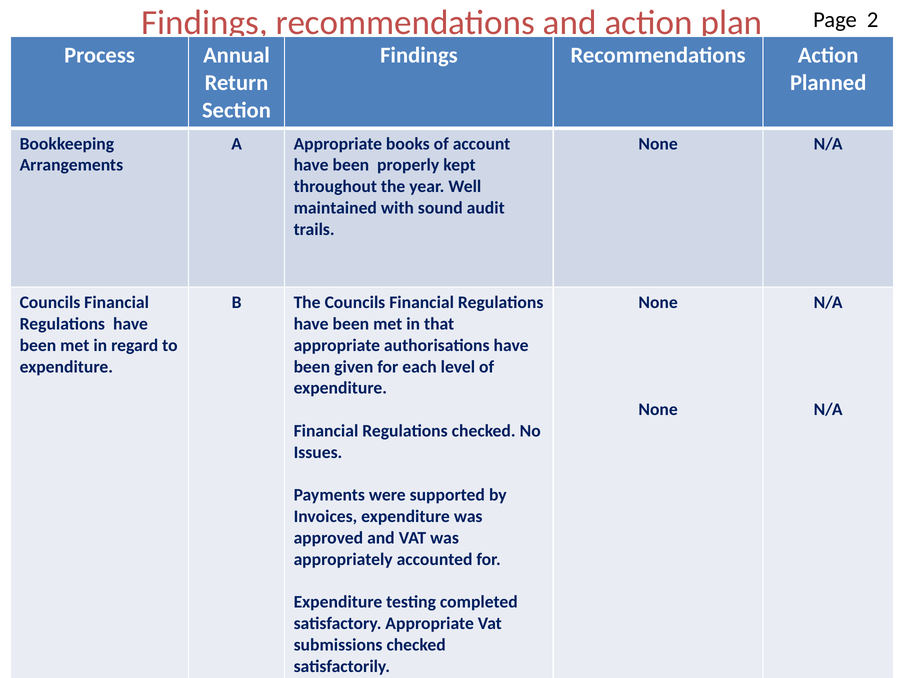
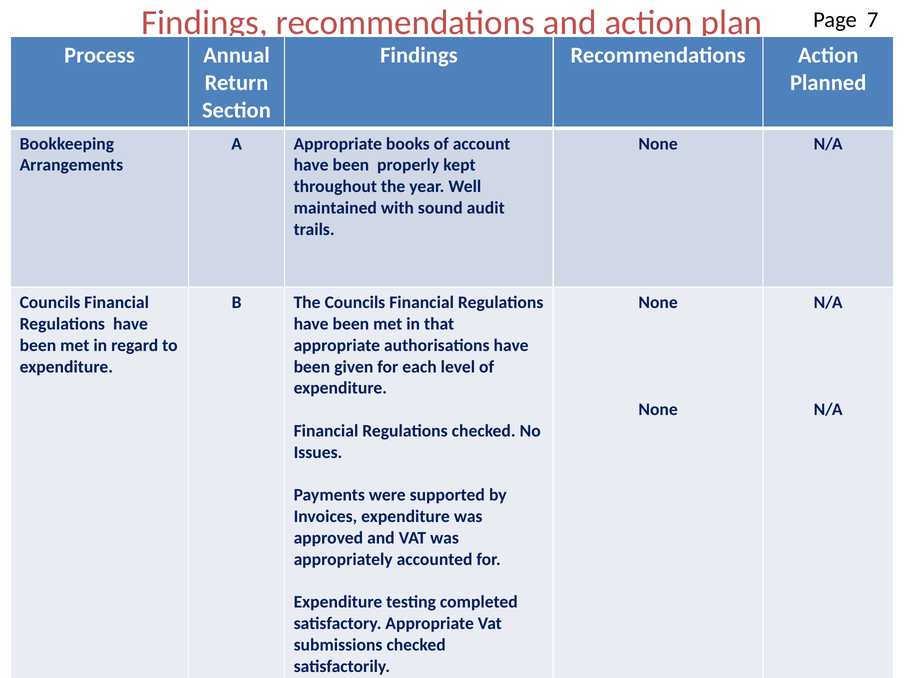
2: 2 -> 7
